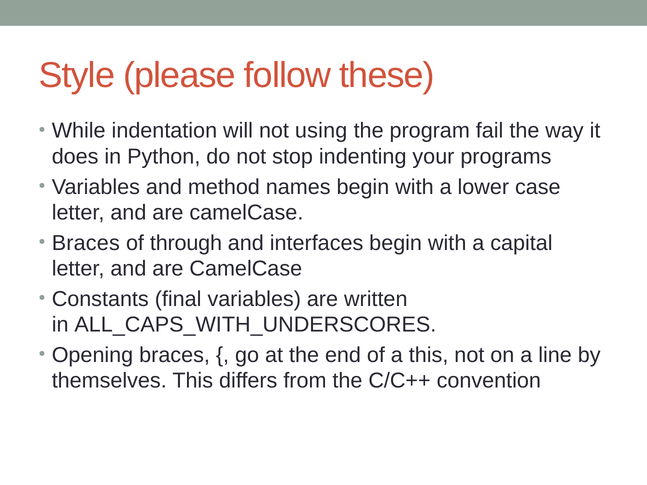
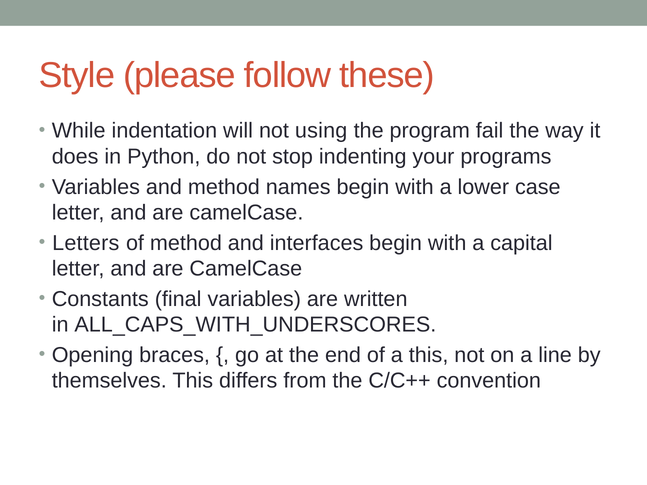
Braces at (86, 243): Braces -> Letters
of through: through -> method
